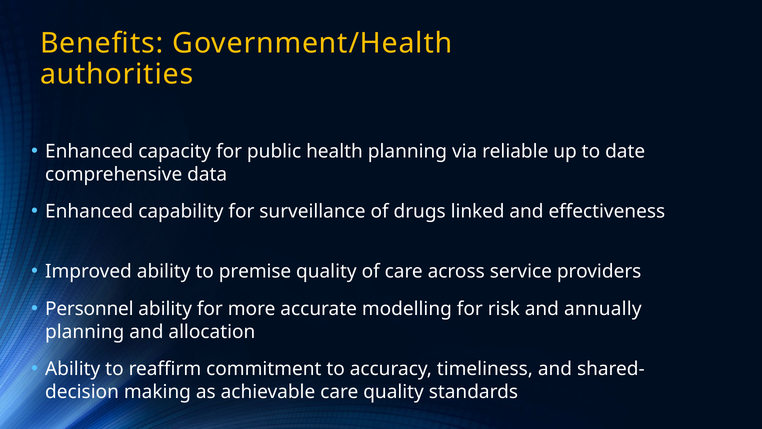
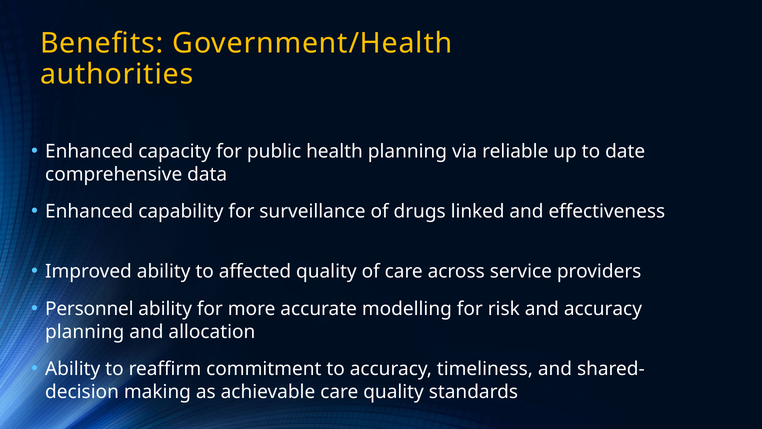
premise: premise -> affected
and annually: annually -> accuracy
